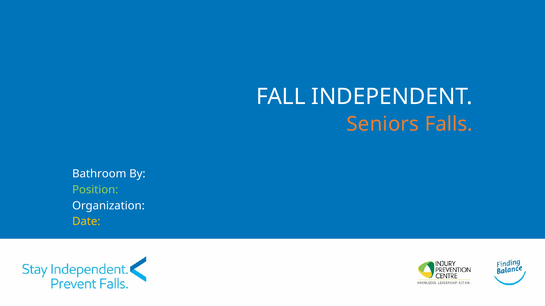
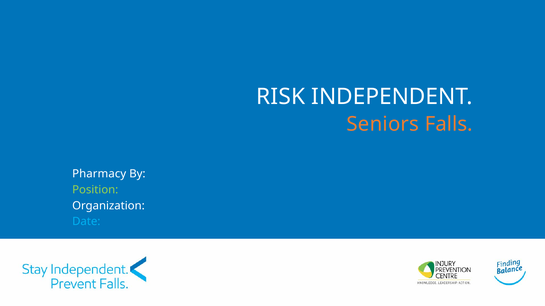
FALL: FALL -> RISK
Bathroom: Bathroom -> Pharmacy
Date colour: yellow -> light blue
